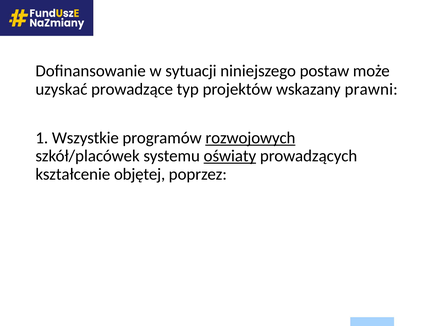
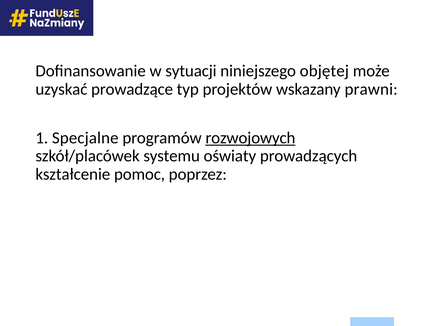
postaw: postaw -> objętej
Wszystkie: Wszystkie -> Specjalne
oświaty underline: present -> none
objętej: objętej -> pomoc
